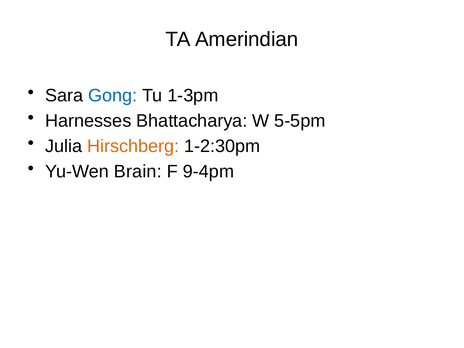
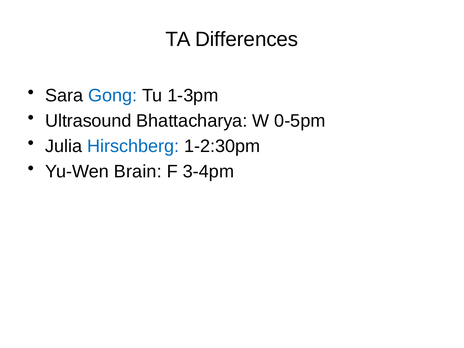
Amerindian: Amerindian -> Differences
Harnesses: Harnesses -> Ultrasound
5-5pm: 5-5pm -> 0-5pm
Hirschberg colour: orange -> blue
9-4pm: 9-4pm -> 3-4pm
